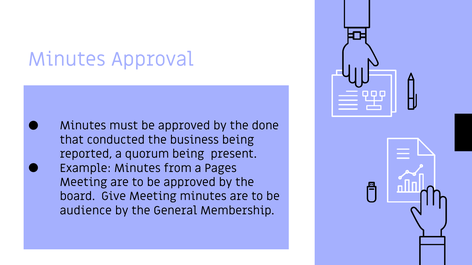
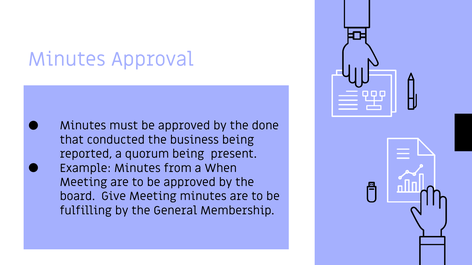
Pages: Pages -> When
audience: audience -> fulfilling
